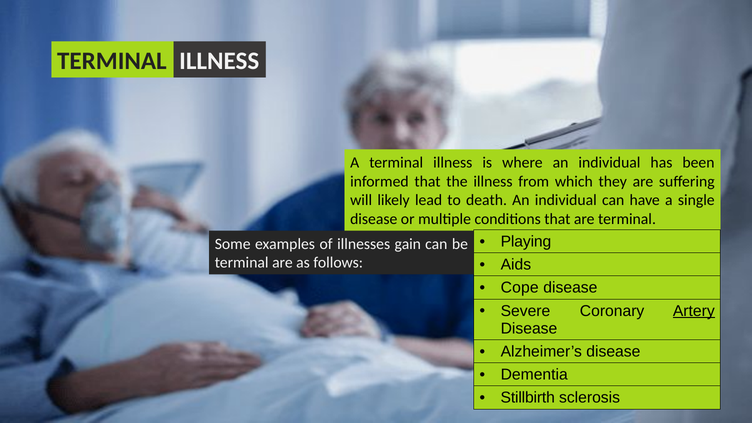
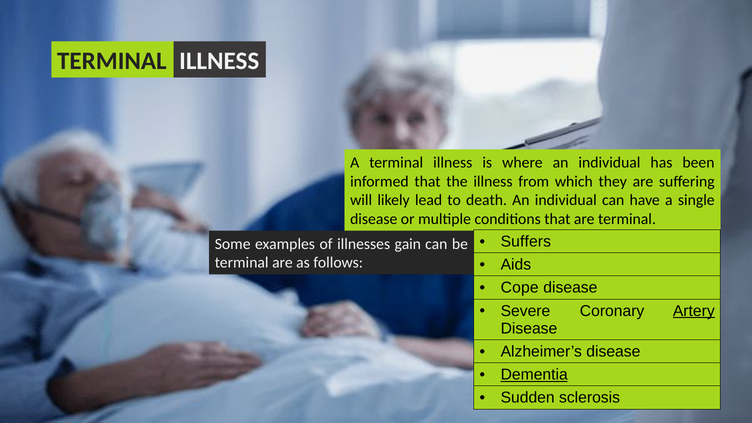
Playing: Playing -> Suffers
Dementia underline: none -> present
Stillbirth: Stillbirth -> Sudden
